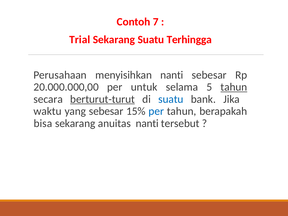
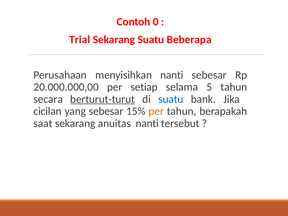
7: 7 -> 0
Terhingga: Terhingga -> Beberapa
untuk: untuk -> setiap
tahun at (234, 87) underline: present -> none
waktu: waktu -> cicilan
per at (156, 111) colour: blue -> orange
bisa: bisa -> saat
